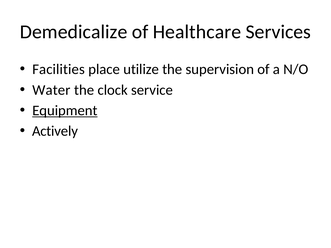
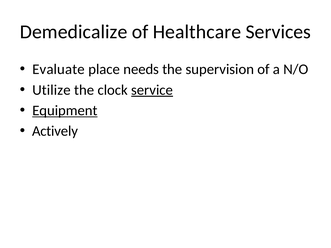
Facilities: Facilities -> Evaluate
utilize: utilize -> needs
Water: Water -> Utilize
service underline: none -> present
